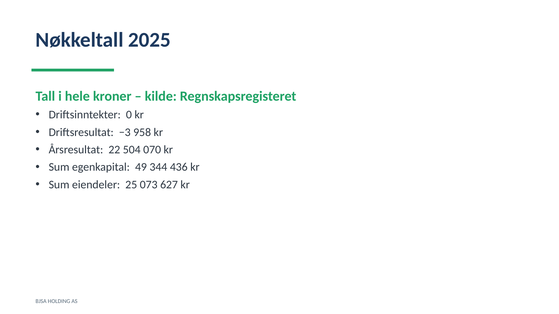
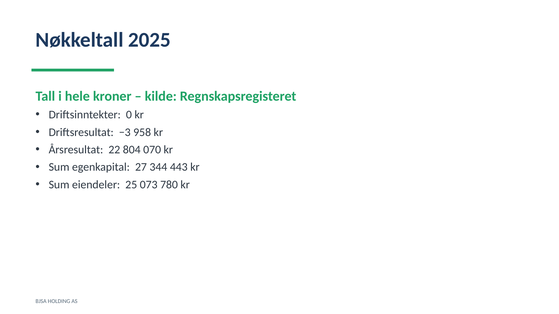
504: 504 -> 804
49: 49 -> 27
436: 436 -> 443
627: 627 -> 780
